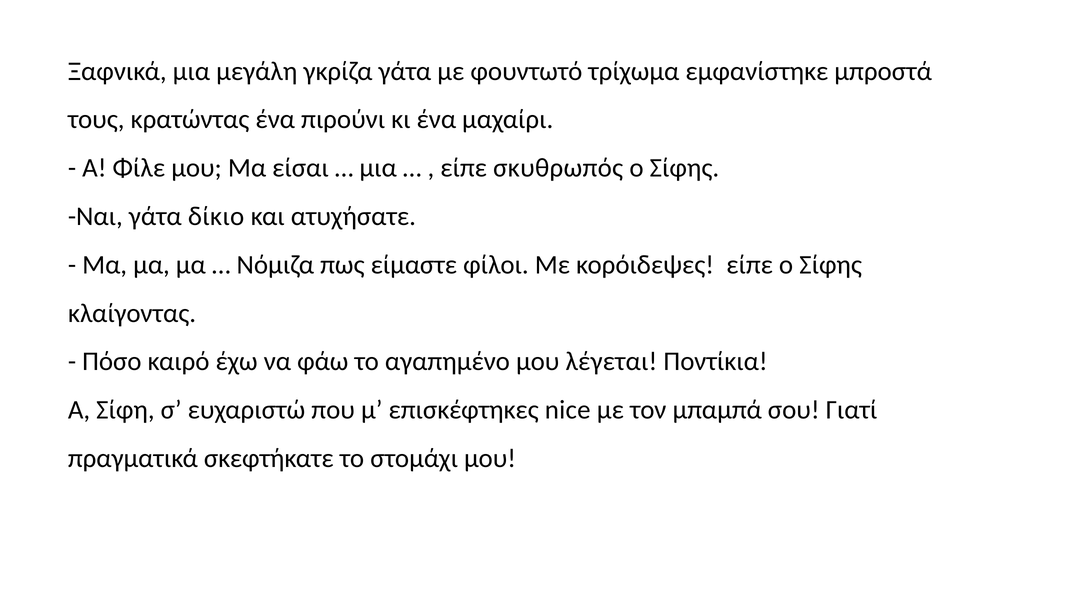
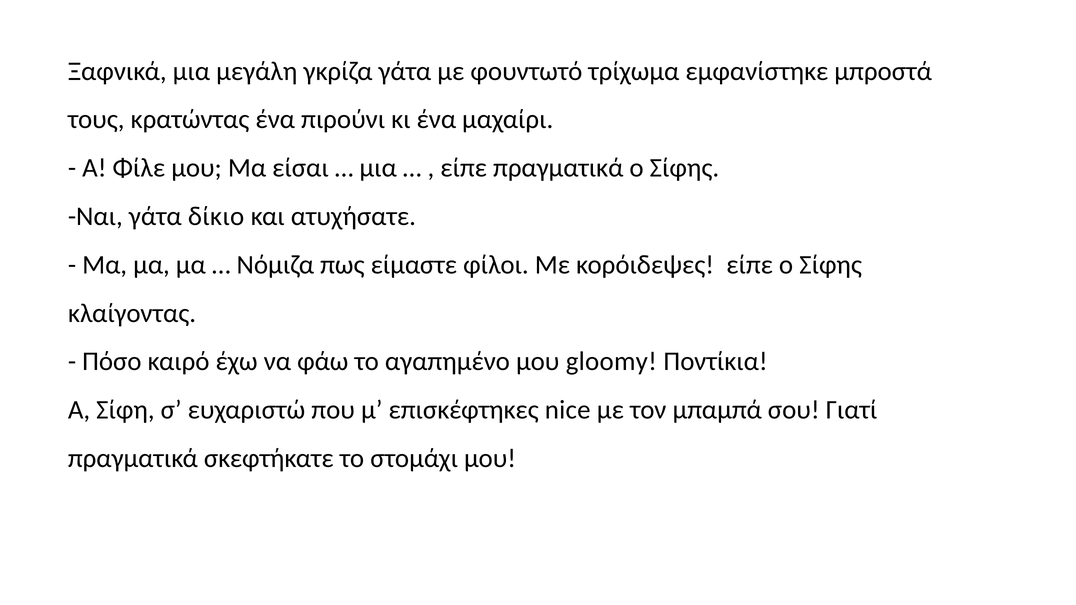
είπε σκυθρωπός: σκυθρωπός -> πραγματικά
λέγεται: λέγεται -> gloomy
